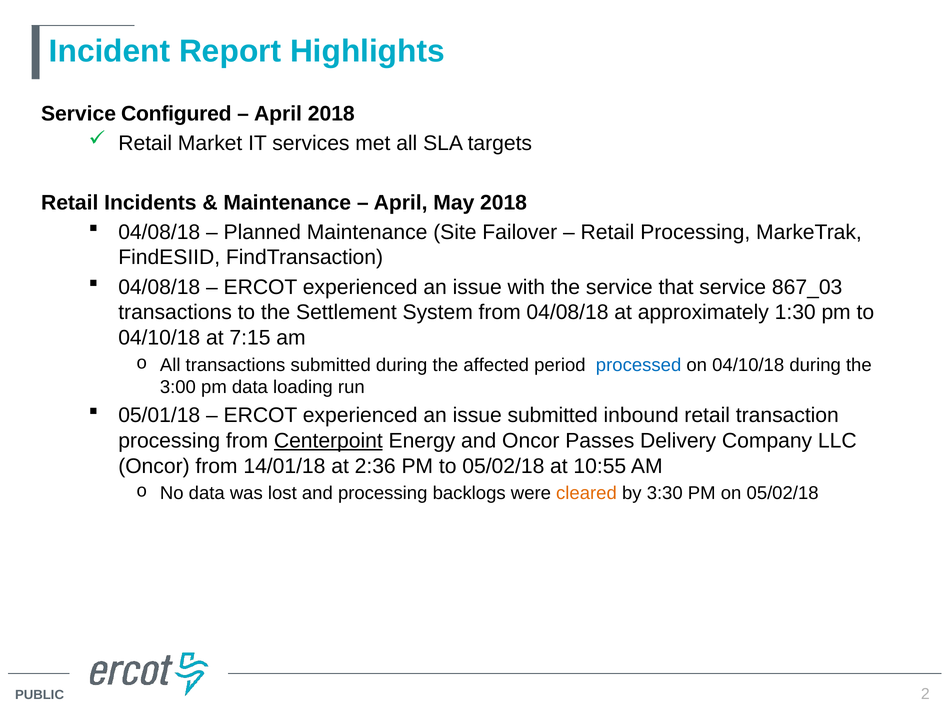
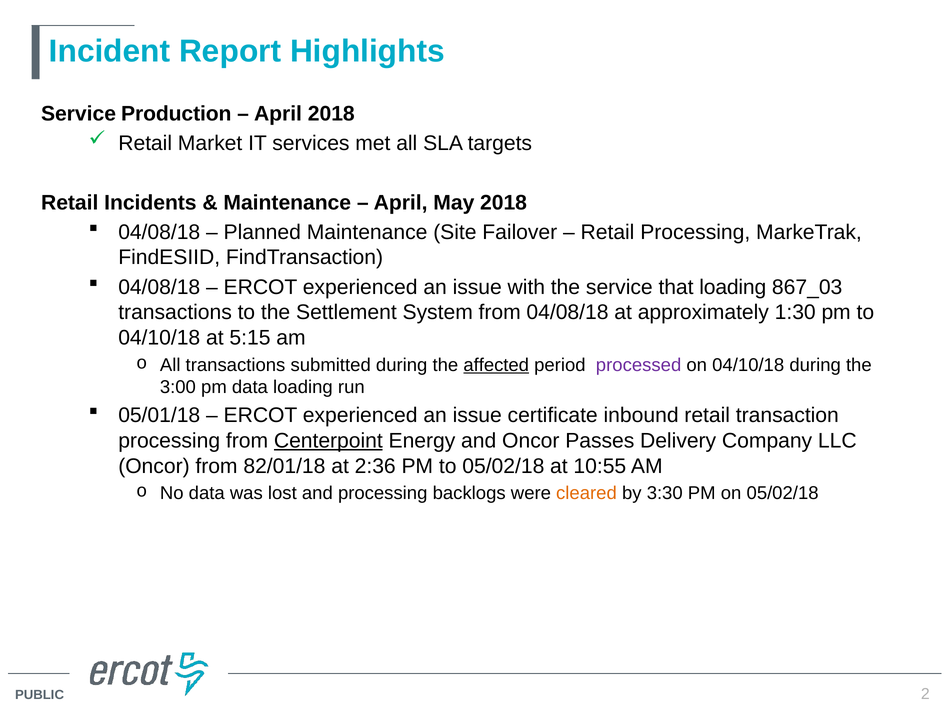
Configured: Configured -> Production
that service: service -> loading
7:15: 7:15 -> 5:15
affected underline: none -> present
processed colour: blue -> purple
issue submitted: submitted -> certificate
14/01/18: 14/01/18 -> 82/01/18
